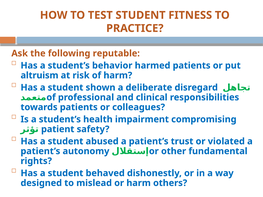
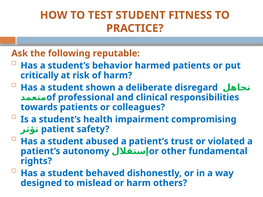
altruism: altruism -> critically
